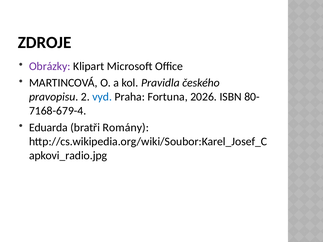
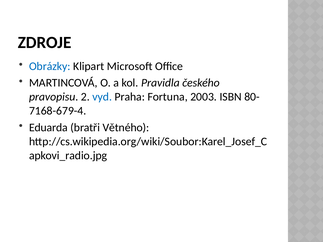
Obrázky colour: purple -> blue
2026: 2026 -> 2003
Romány: Romány -> Větného
